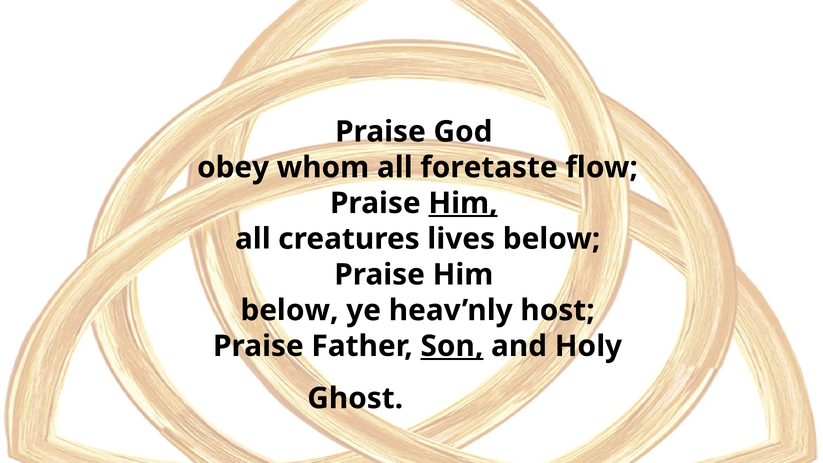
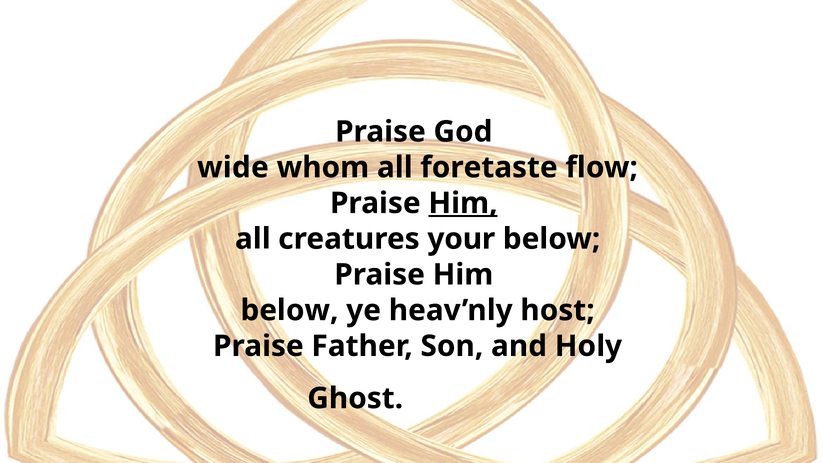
obey: obey -> wide
lives: lives -> your
Son underline: present -> none
